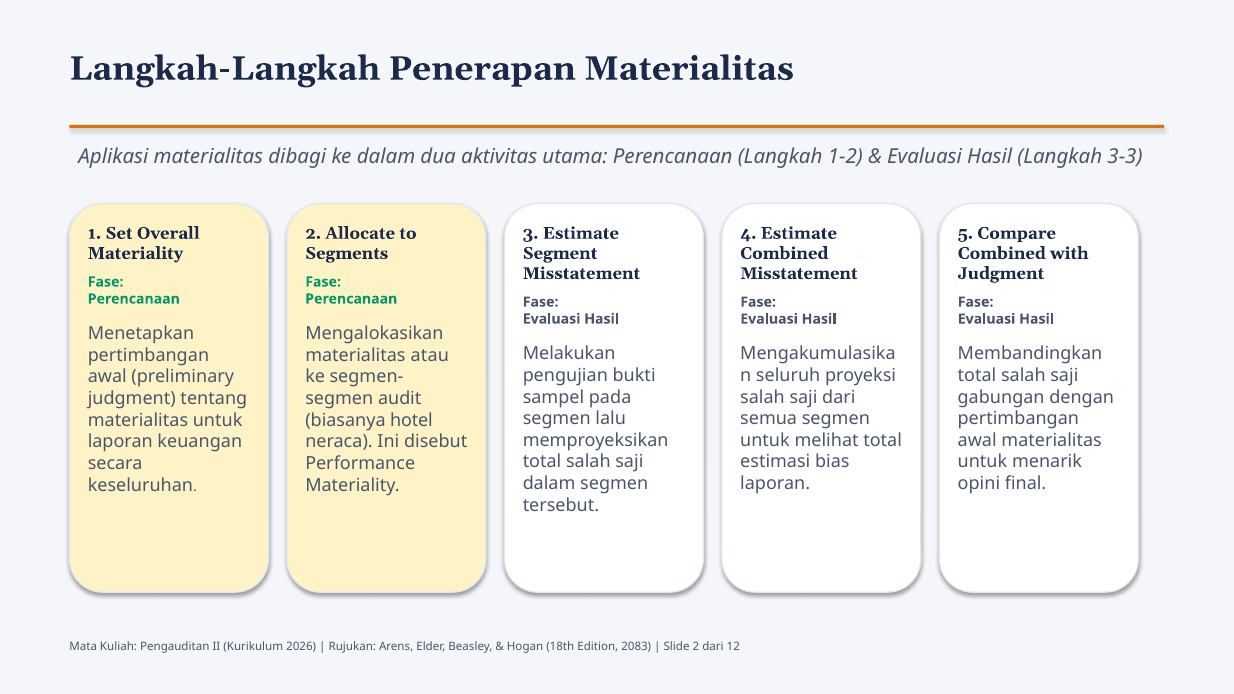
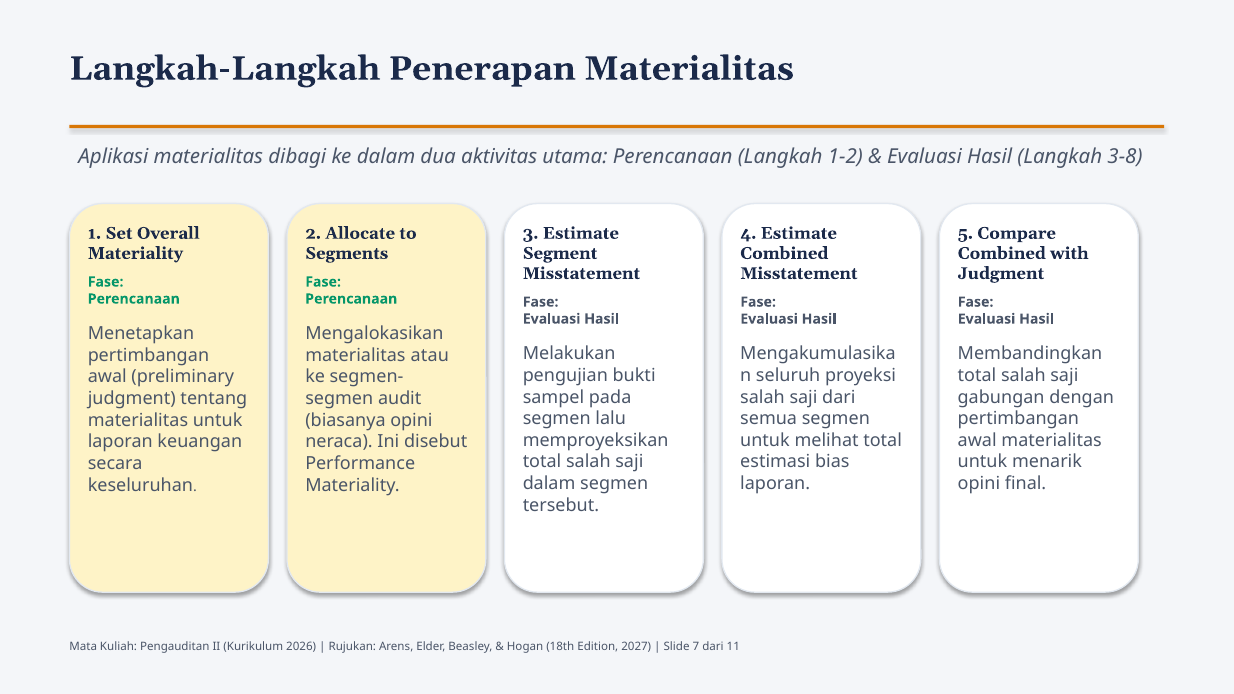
3-3: 3-3 -> 3-8
biasanya hotel: hotel -> opini
2083: 2083 -> 2027
Slide 2: 2 -> 7
12: 12 -> 11
